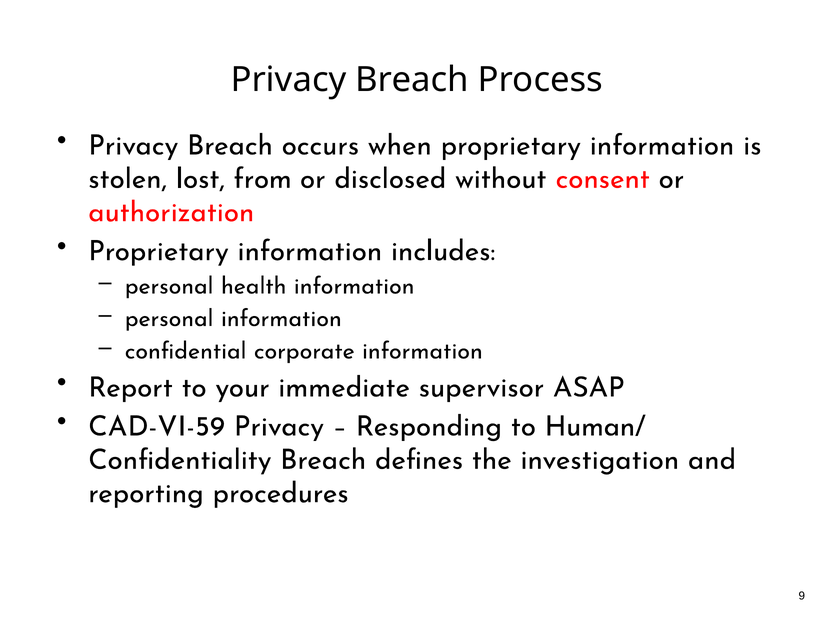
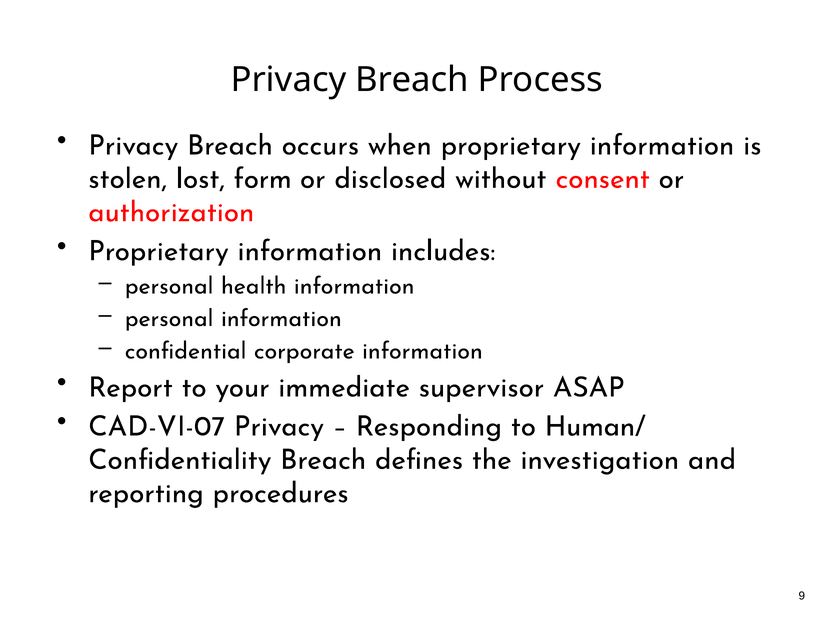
from: from -> form
CAD-VI-59: CAD-VI-59 -> CAD-VI-07
